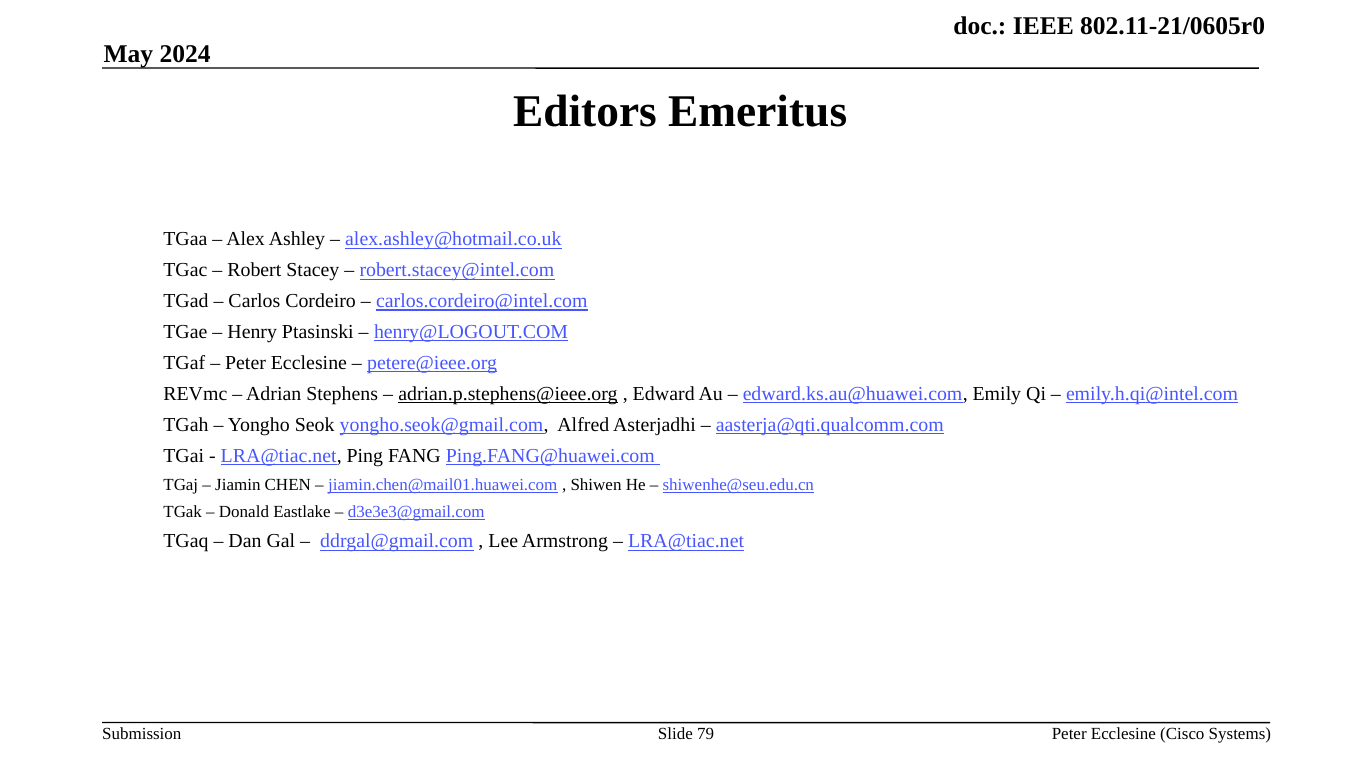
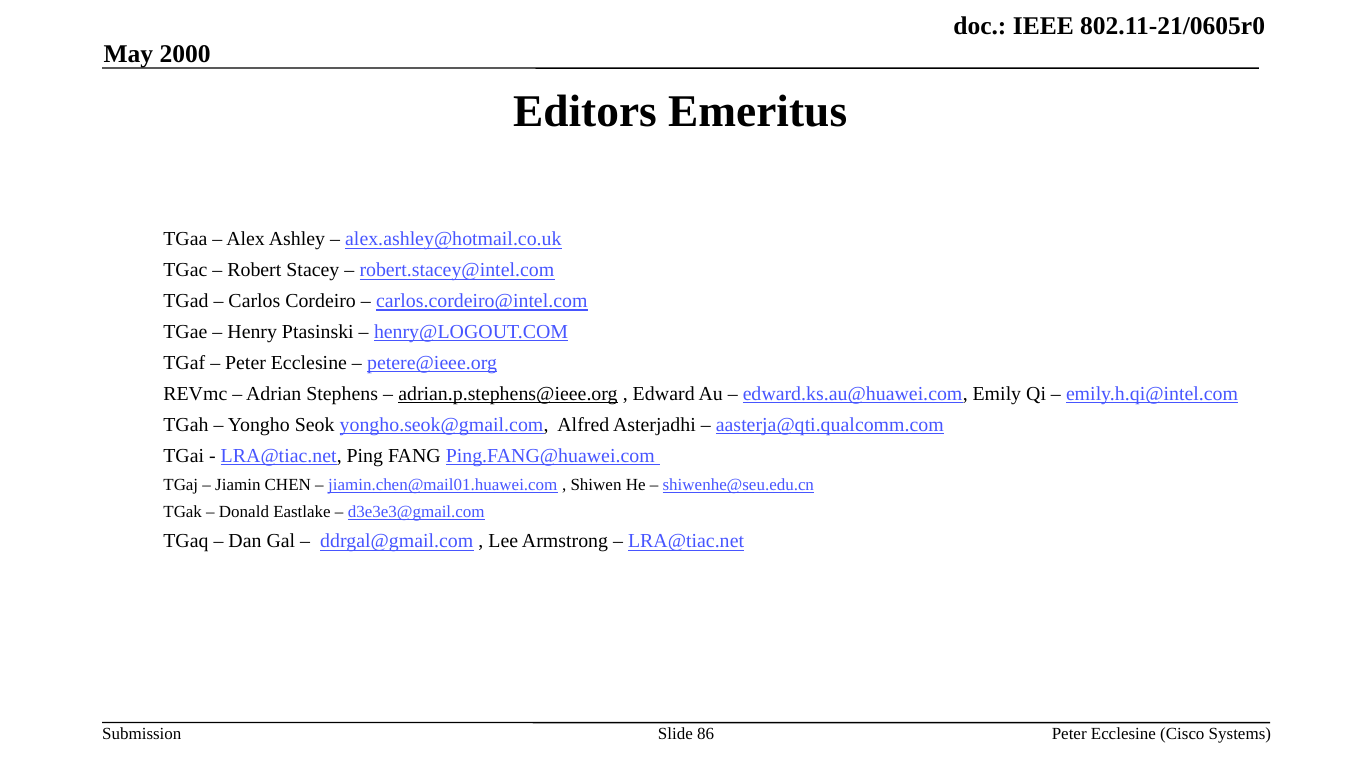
2024: 2024 -> 2000
79: 79 -> 86
